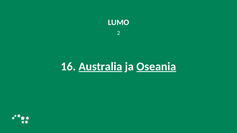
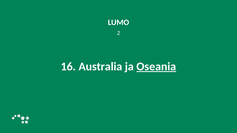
Australia underline: present -> none
